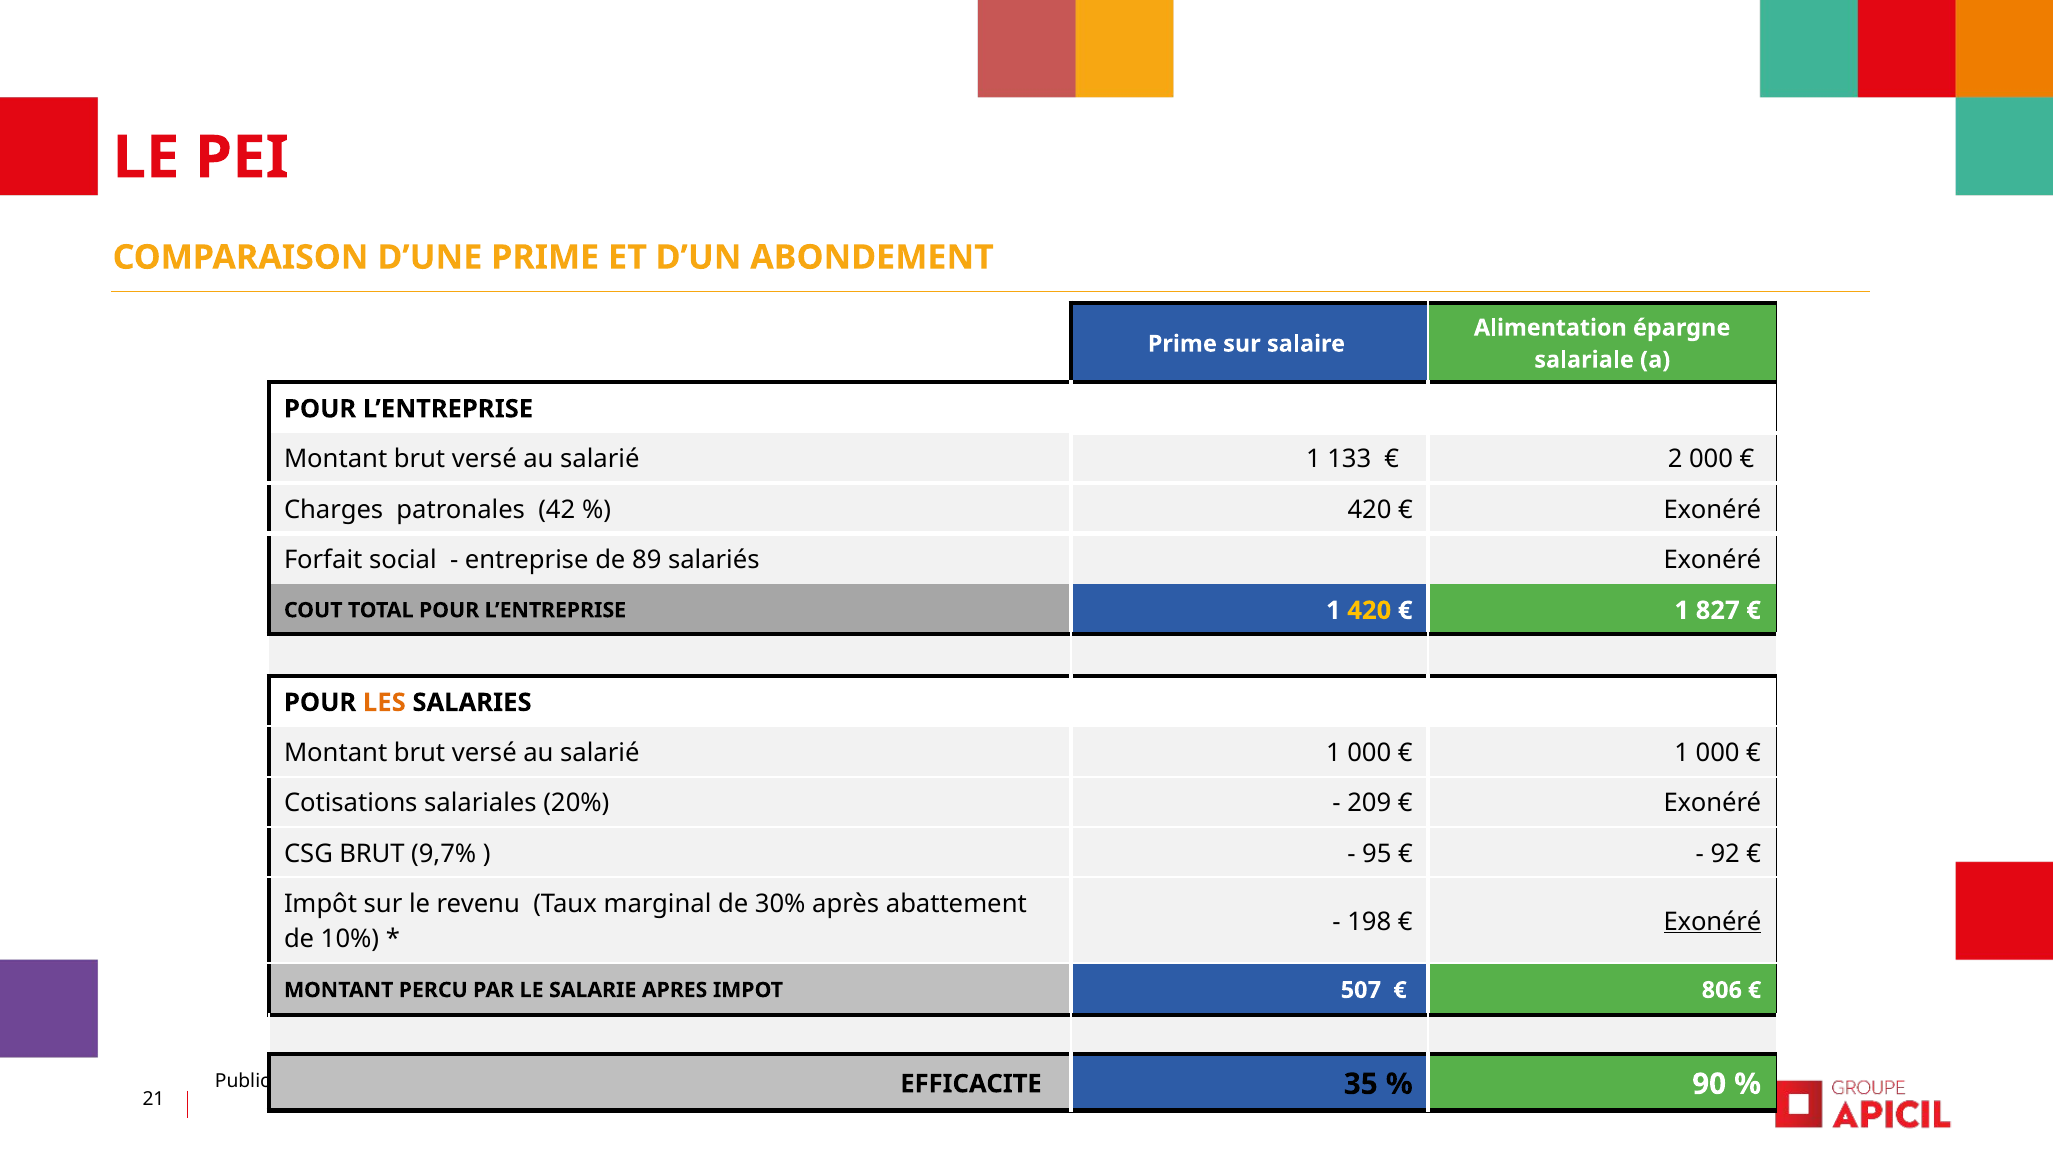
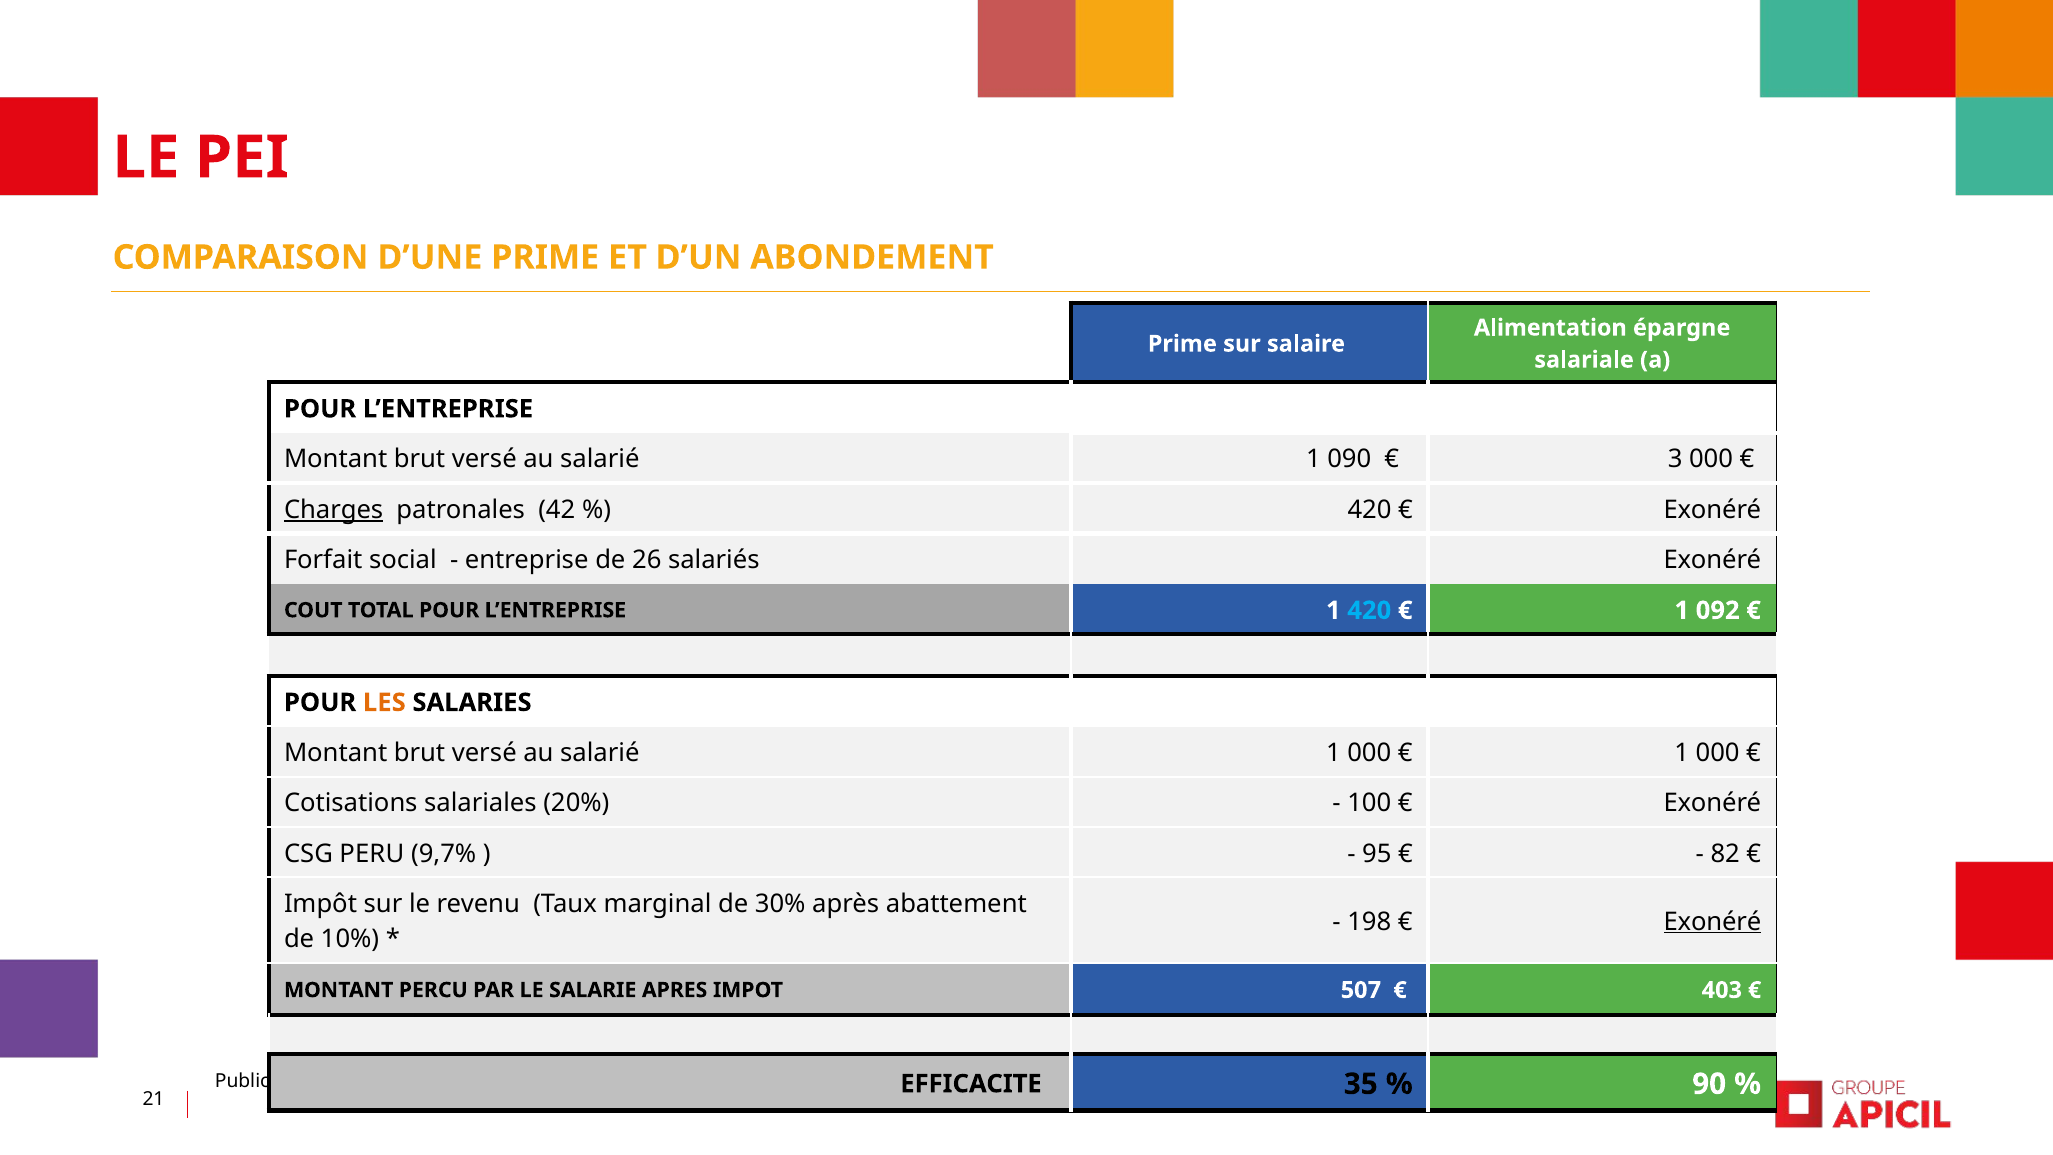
133: 133 -> 090
2: 2 -> 3
Charges underline: none -> present
89: 89 -> 26
420 at (1369, 610) colour: yellow -> light blue
827: 827 -> 092
209: 209 -> 100
CSG BRUT: BRUT -> PERU
92: 92 -> 82
806: 806 -> 403
